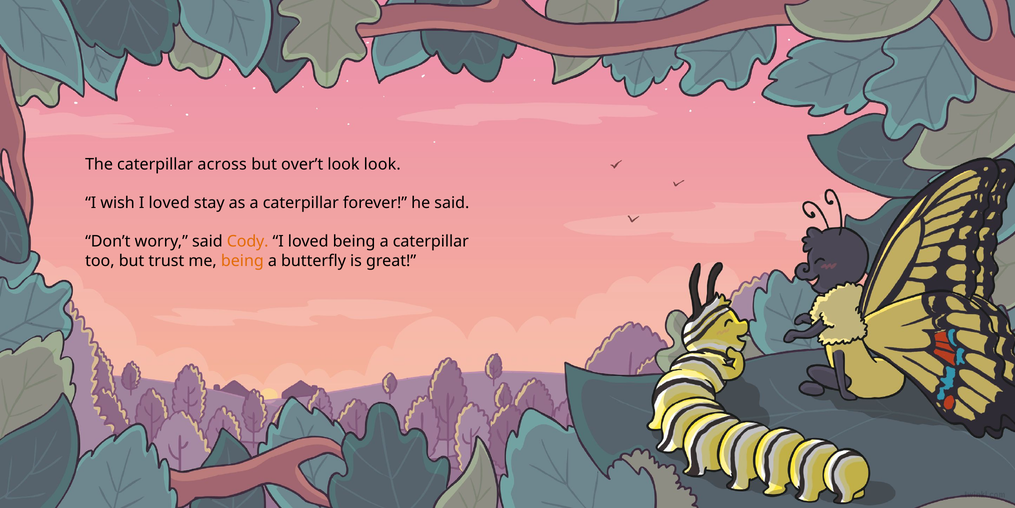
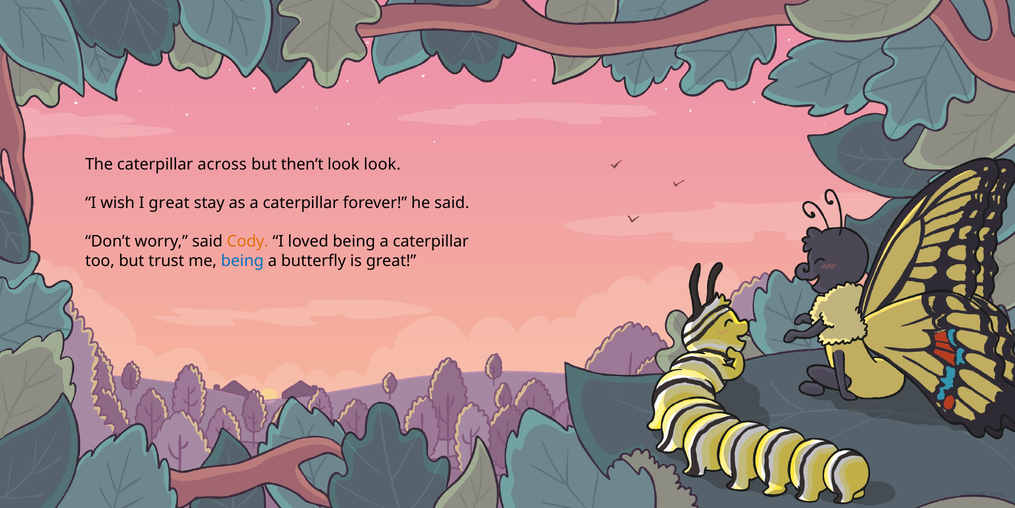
over’t: over’t -> then’t
wish I loved: loved -> great
being at (242, 261) colour: orange -> blue
